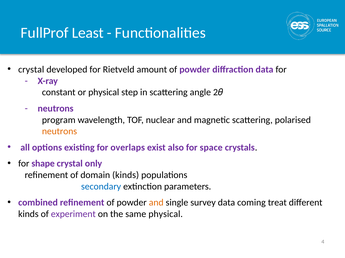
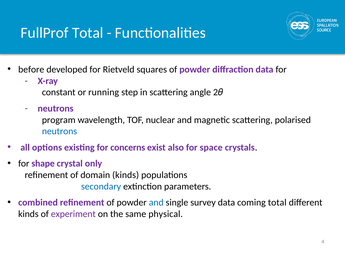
FullProf Least: Least -> Total
crystal at (31, 70): crystal -> before
amount: amount -> squares
or physical: physical -> running
neutrons at (60, 132) colour: orange -> blue
overlaps: overlaps -> concerns
and at (156, 203) colour: orange -> blue
coming treat: treat -> total
